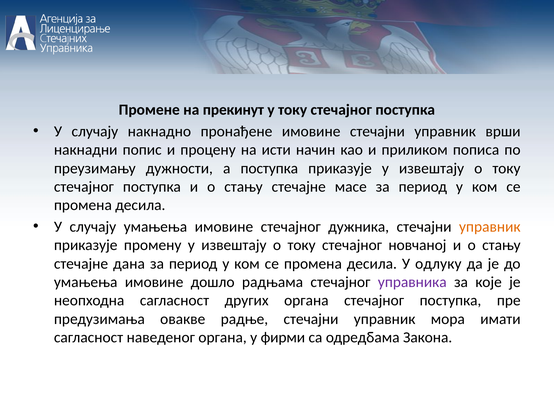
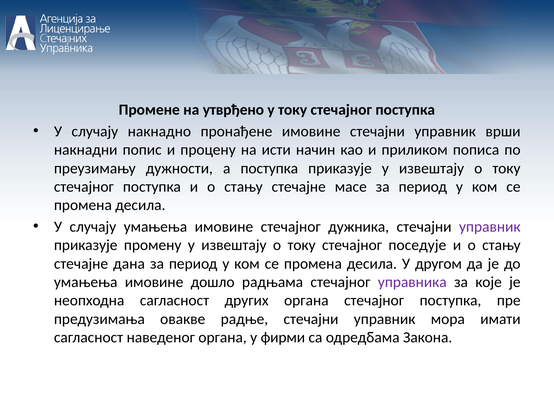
прекинут: прекинут -> утврђено
управник at (490, 227) colour: orange -> purple
новчаној: новчаној -> поседује
одлуку: одлуку -> другом
